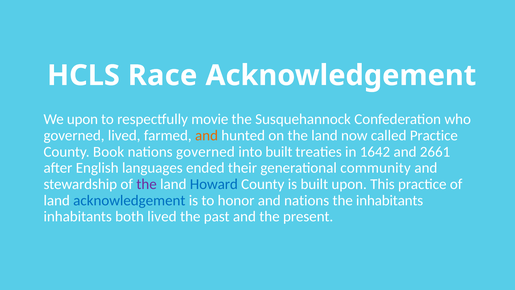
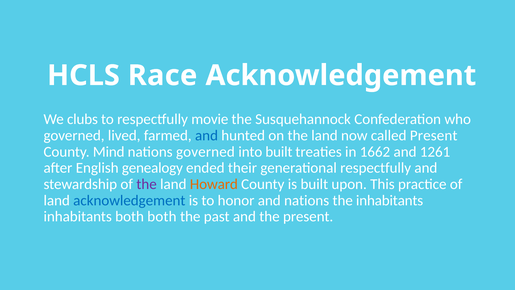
We upon: upon -> clubs
and at (207, 135) colour: orange -> blue
called Practice: Practice -> Present
Book: Book -> Mind
1642: 1642 -> 1662
2661: 2661 -> 1261
languages: languages -> genealogy
generational community: community -> respectfully
Howard colour: blue -> orange
both lived: lived -> both
